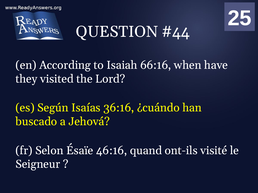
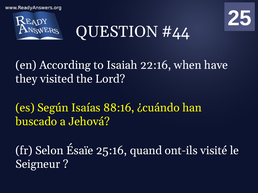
66:16: 66:16 -> 22:16
36:16: 36:16 -> 88:16
46:16: 46:16 -> 25:16
